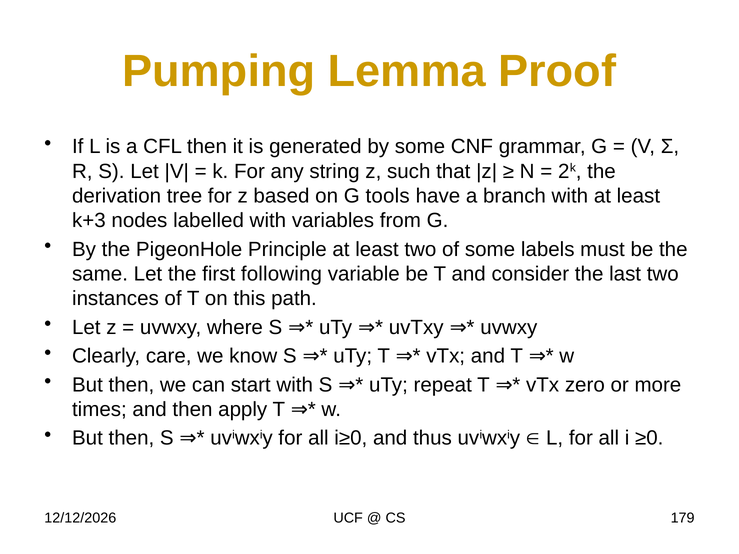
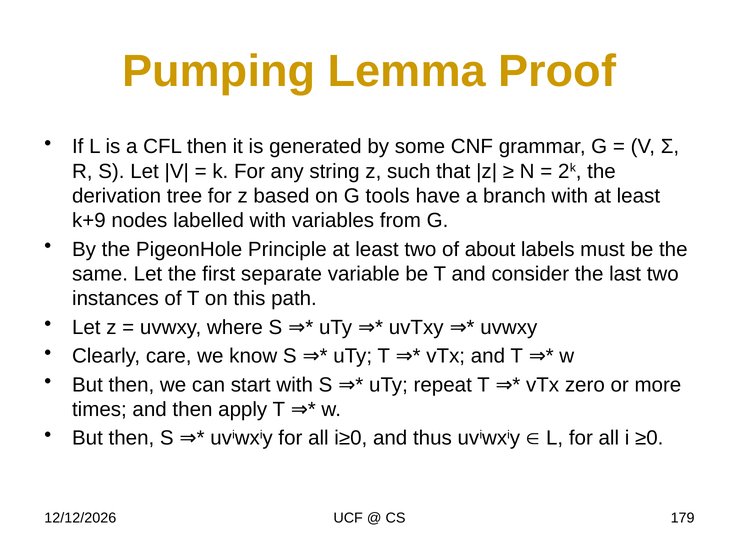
k+3: k+3 -> k+9
of some: some -> about
following: following -> separate
